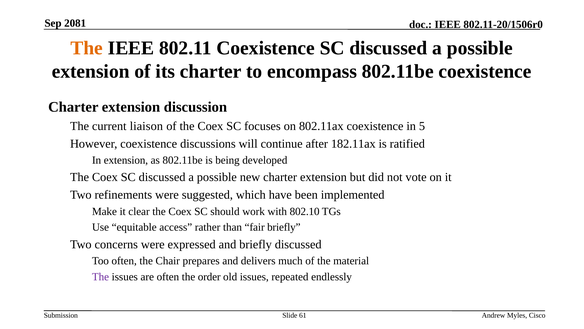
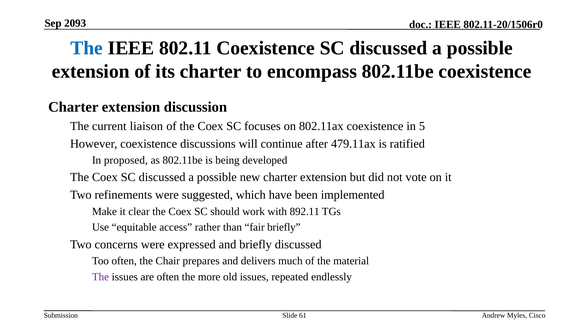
2081: 2081 -> 2093
The at (87, 48) colour: orange -> blue
182.11ax: 182.11ax -> 479.11ax
In extension: extension -> proposed
802.10: 802.10 -> 892.11
order: order -> more
